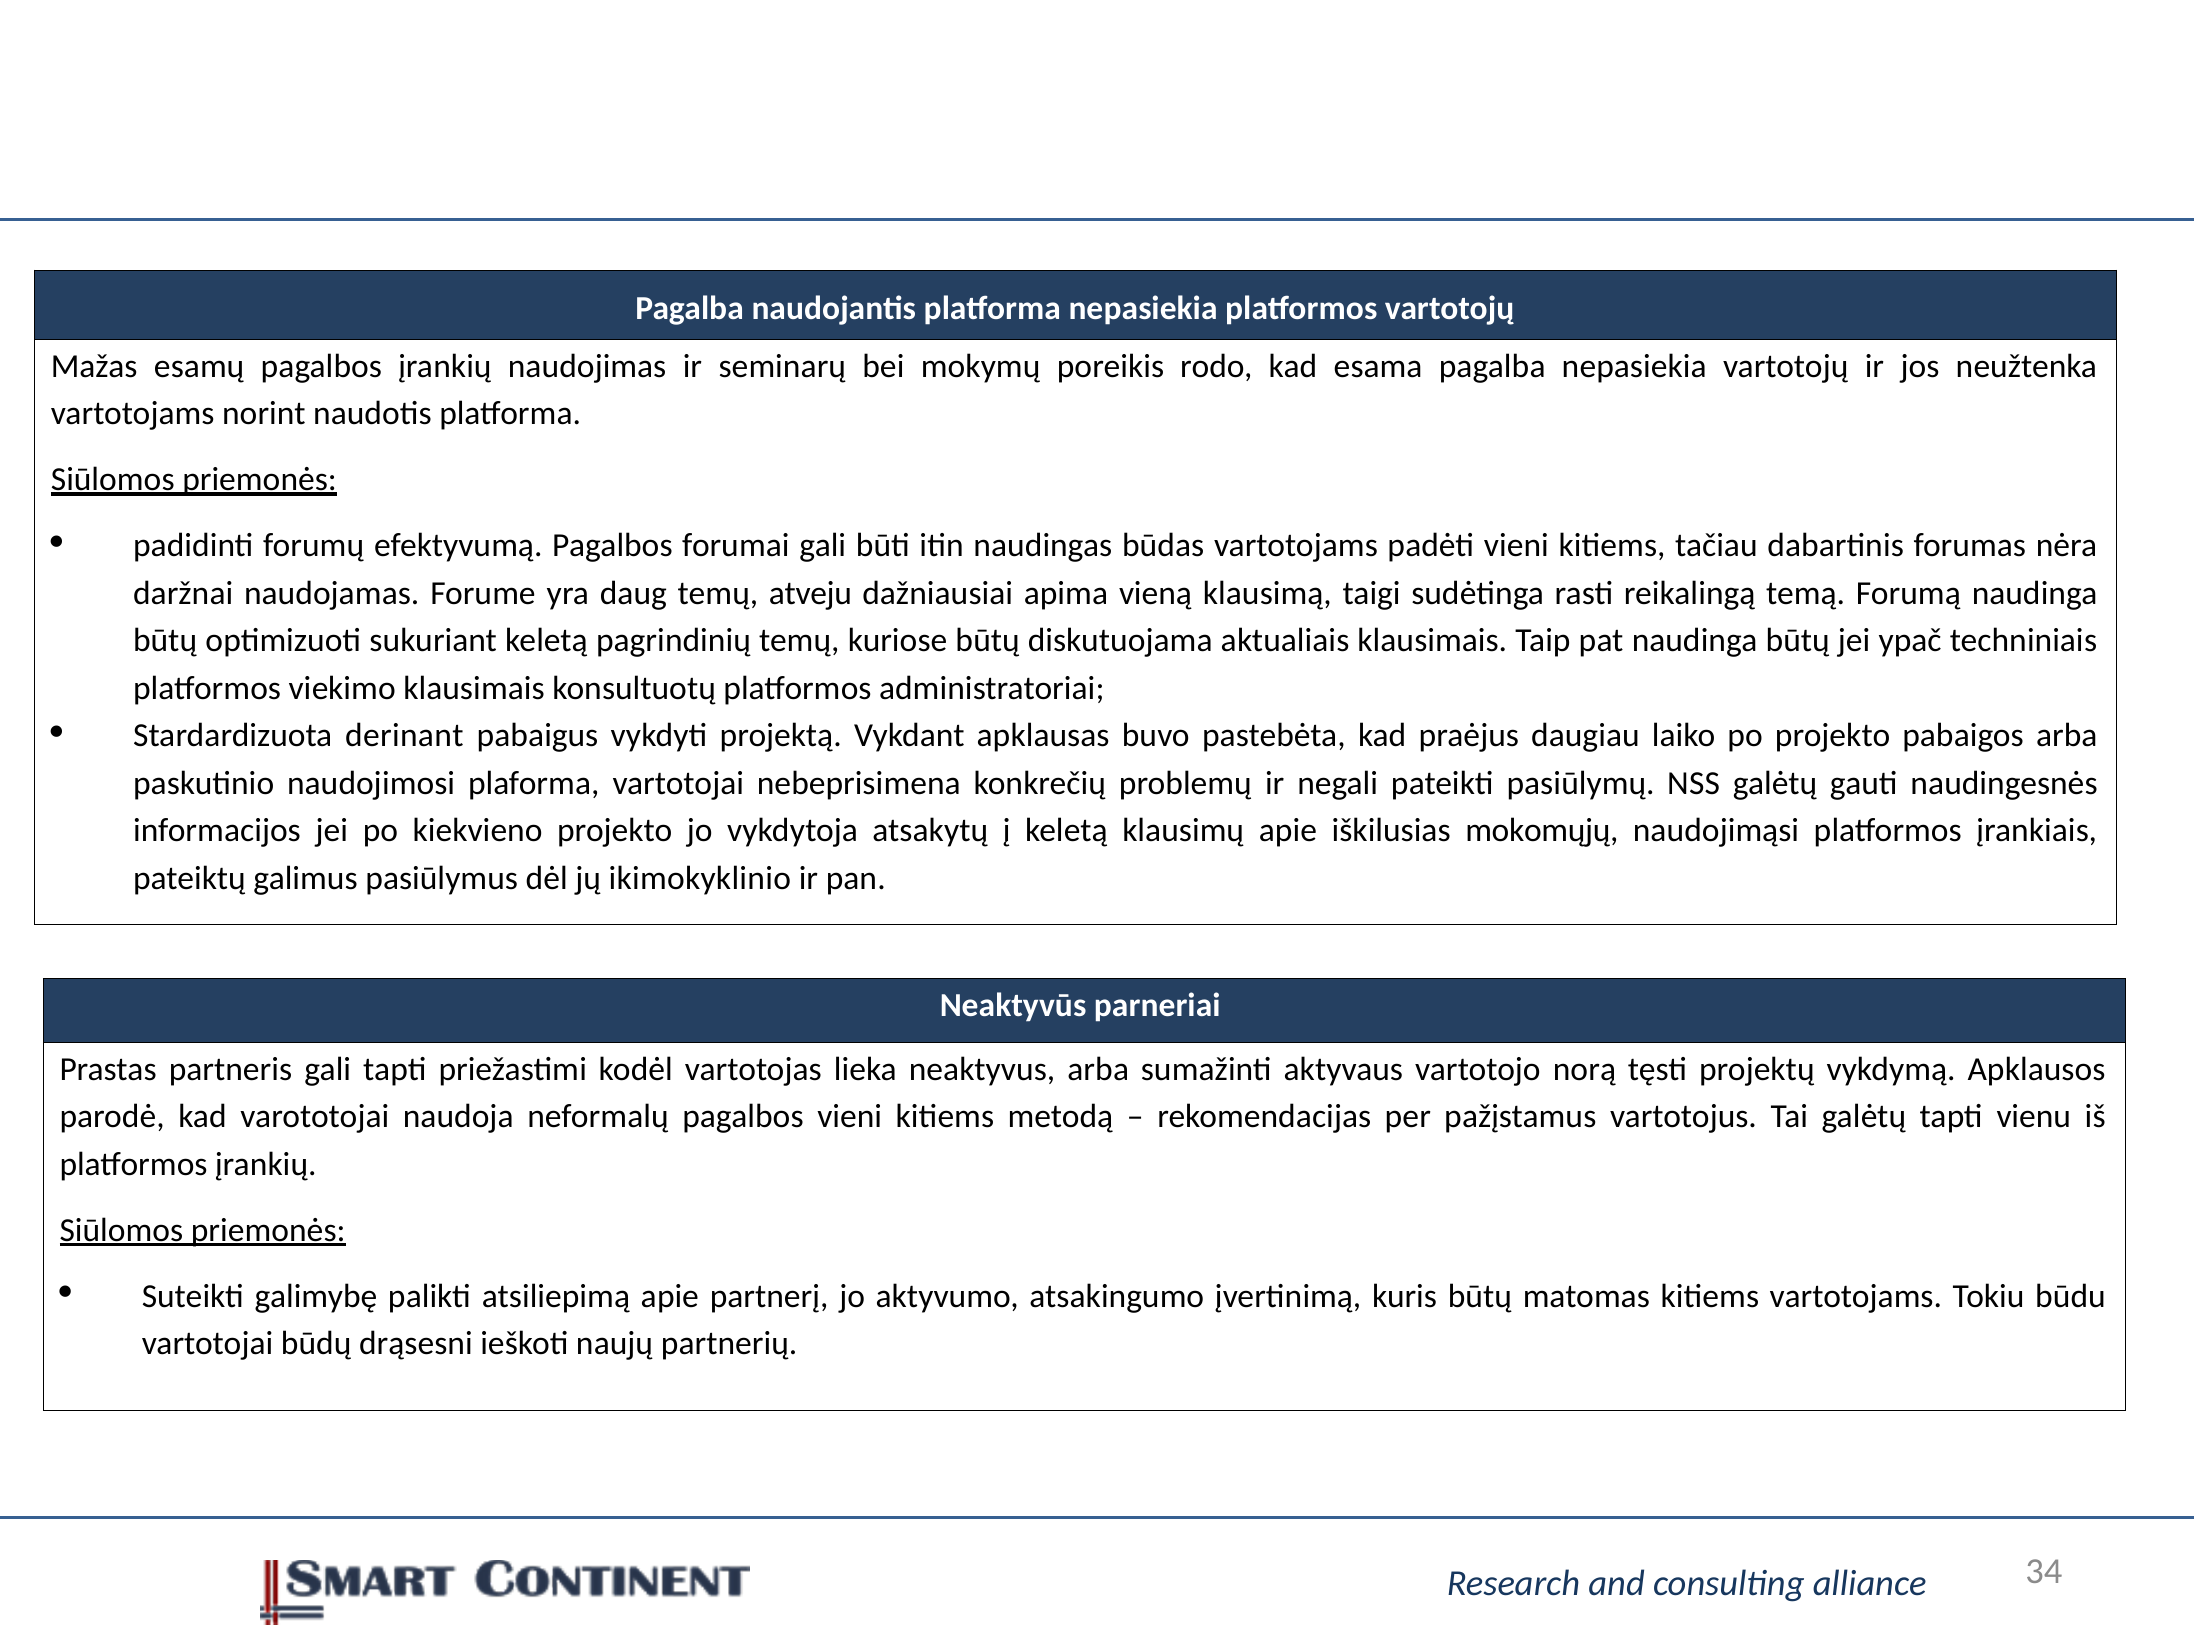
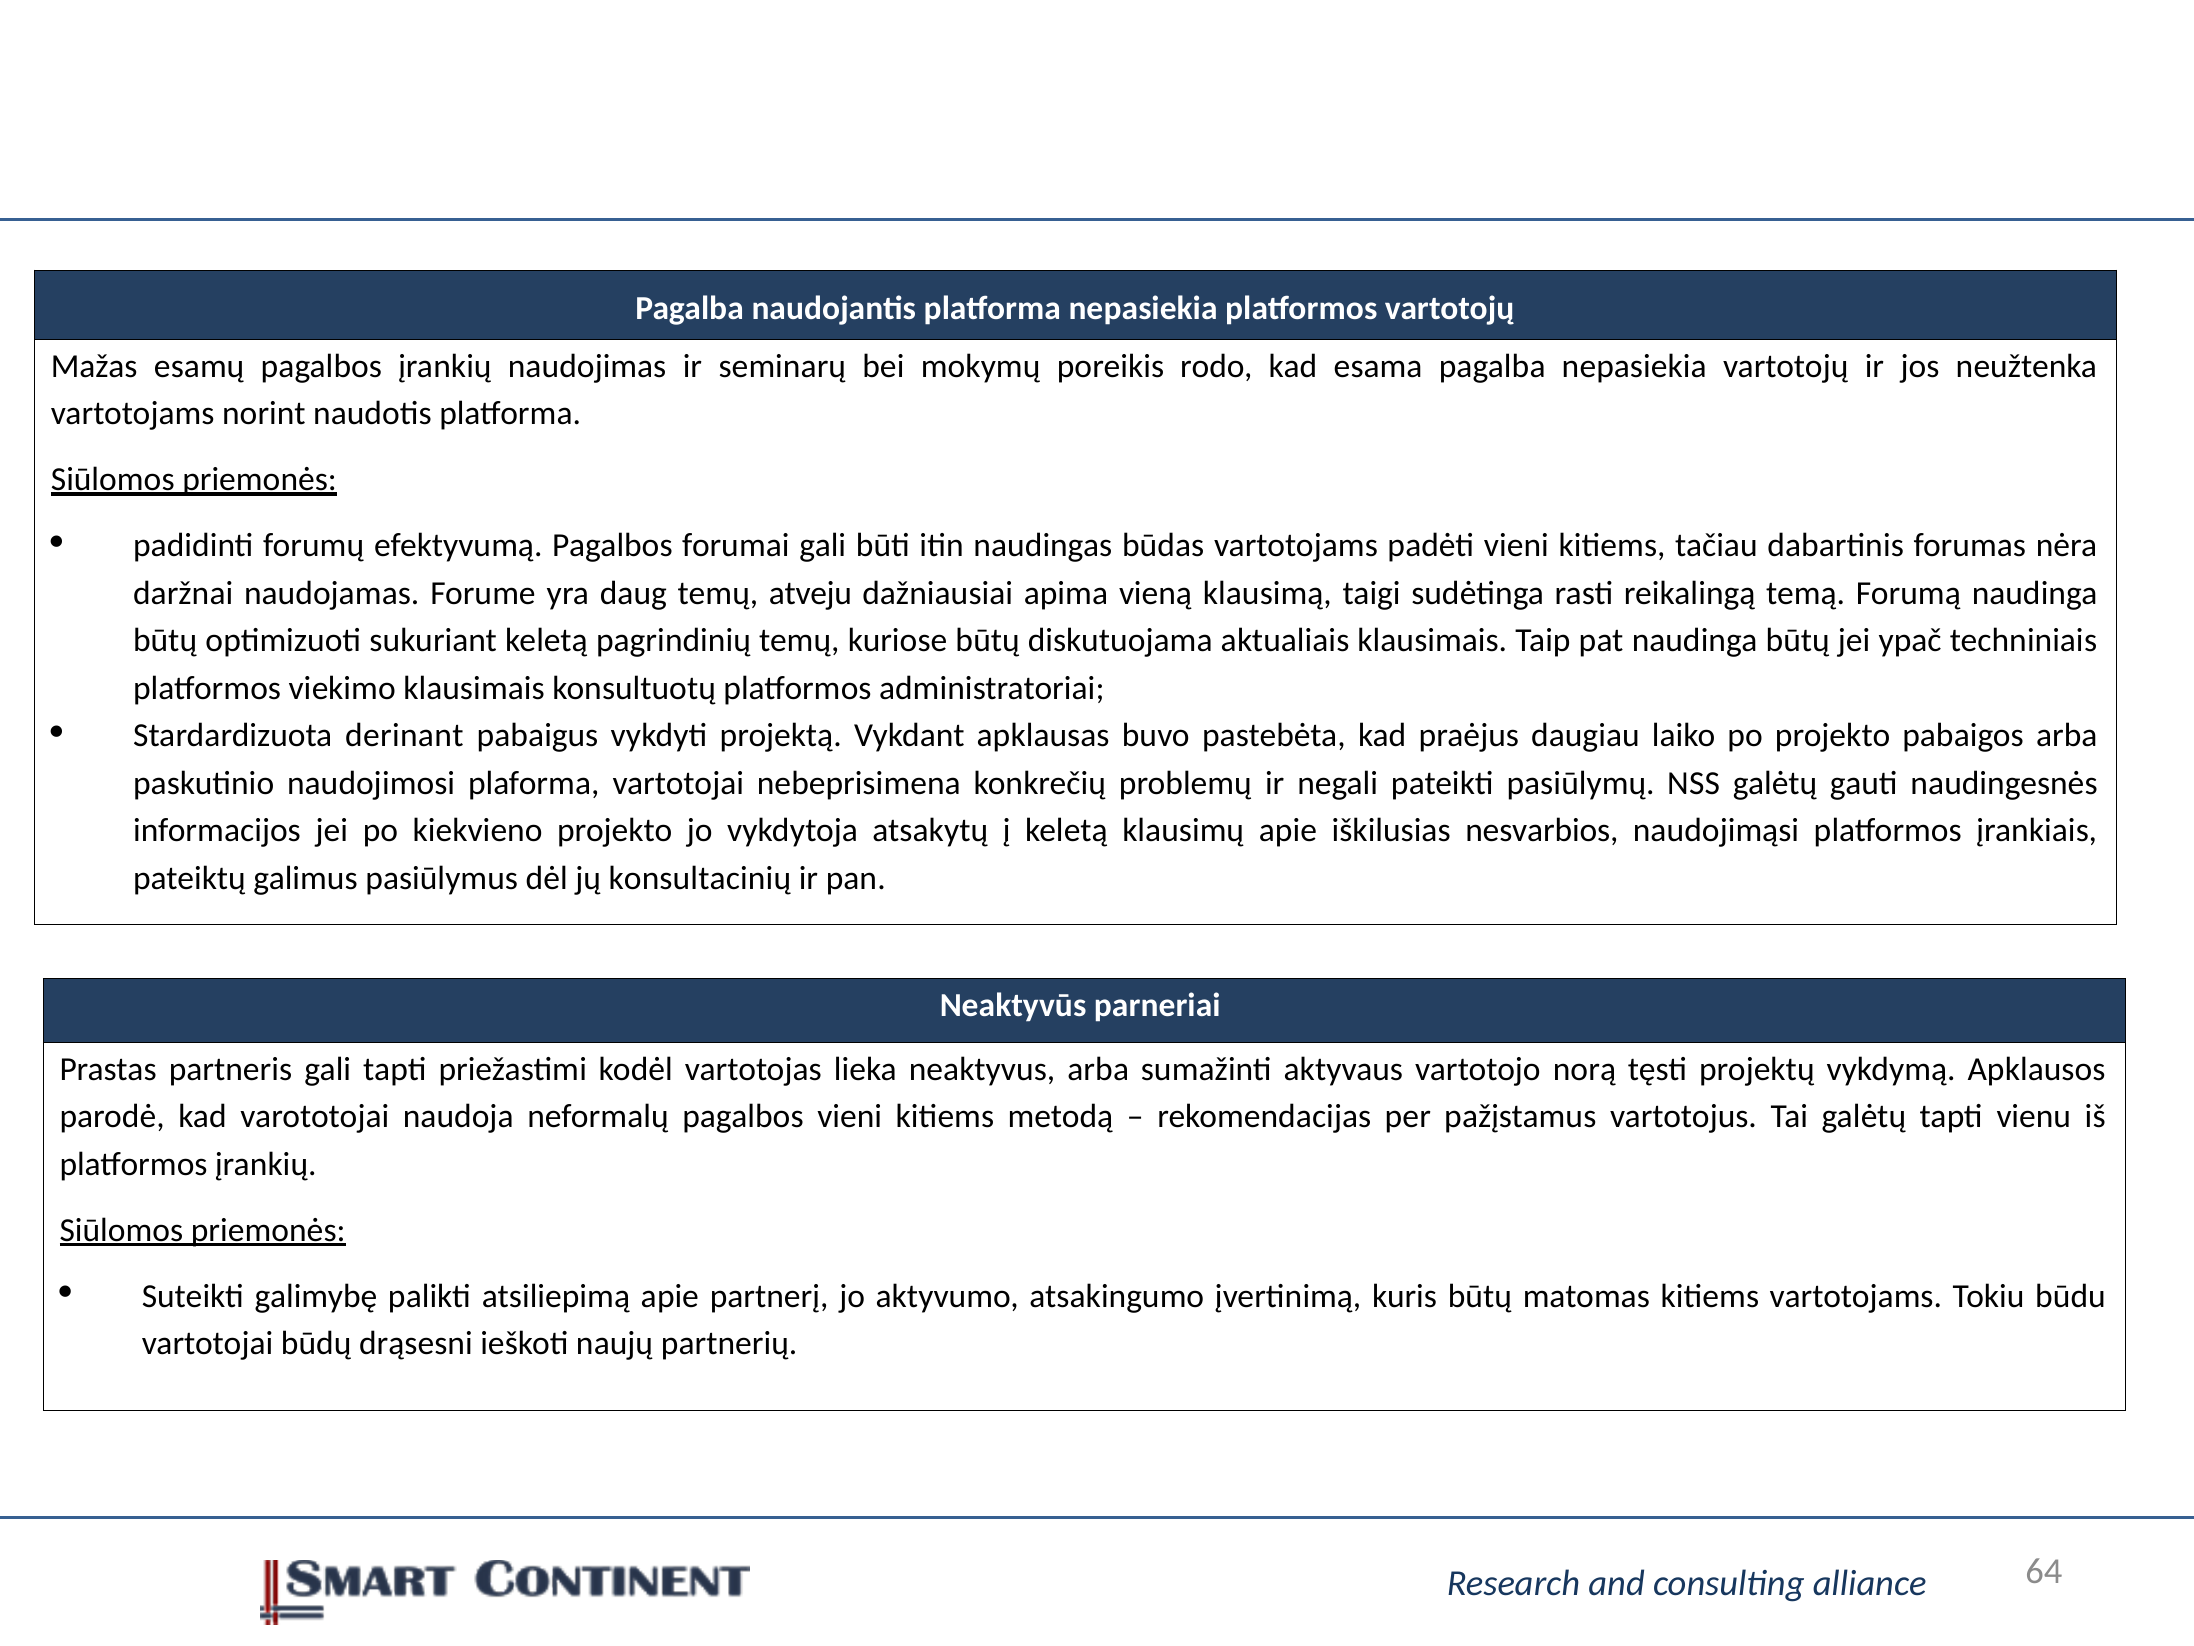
mokomųjų: mokomųjų -> nesvarbios
ikimokyklinio: ikimokyklinio -> konsultacinių
34: 34 -> 64
